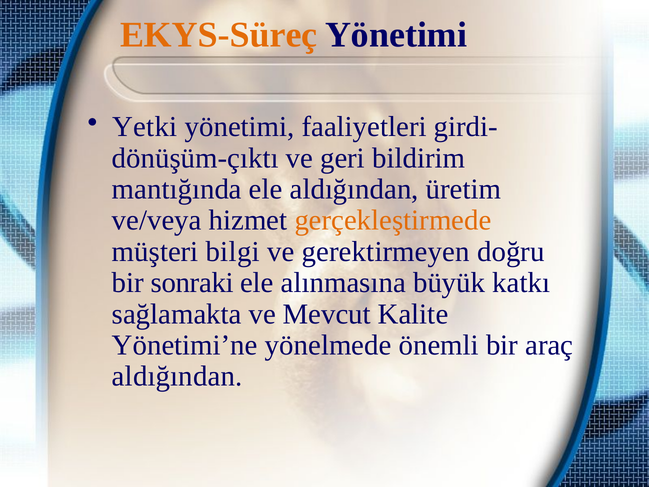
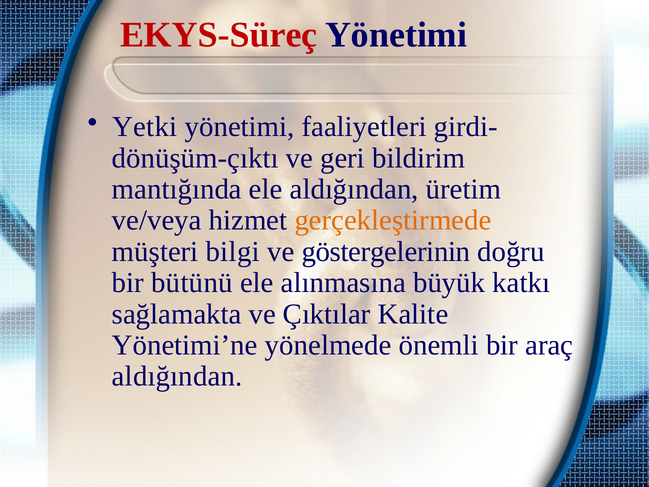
EKYS-Süreç colour: orange -> red
gerektirmeyen: gerektirmeyen -> göstergelerinin
sonraki: sonraki -> bütünü
Mevcut: Mevcut -> Çıktılar
